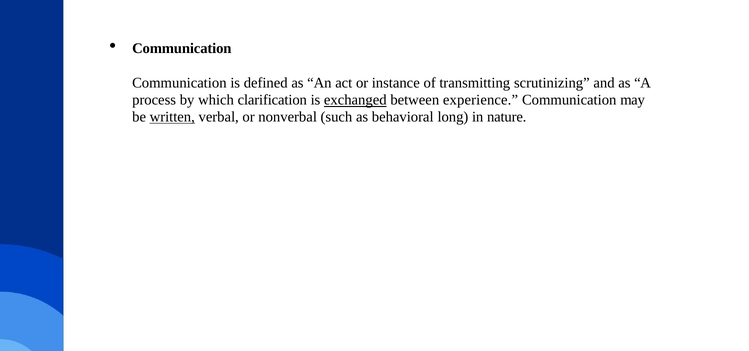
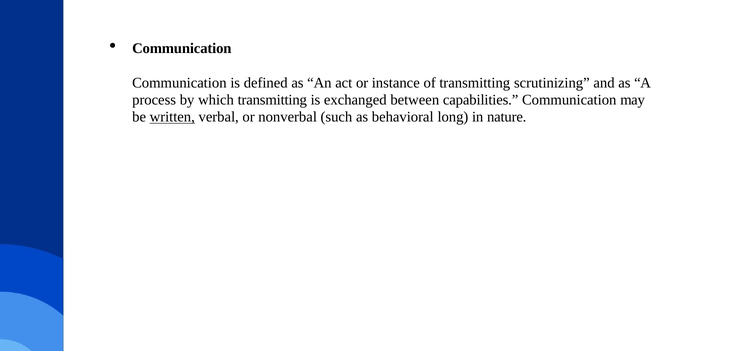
which clarification: clarification -> transmitting
exchanged underline: present -> none
experience: experience -> capabilities
